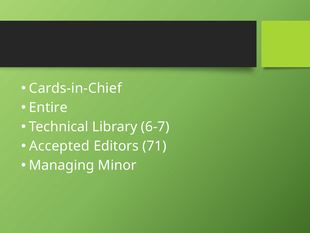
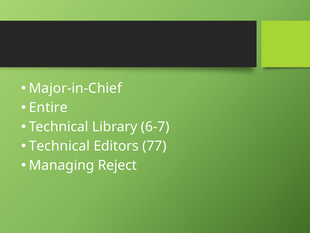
Cards-in-Chief: Cards-in-Chief -> Major-in-Chief
Accepted at (59, 146): Accepted -> Technical
71: 71 -> 77
Minor: Minor -> Reject
